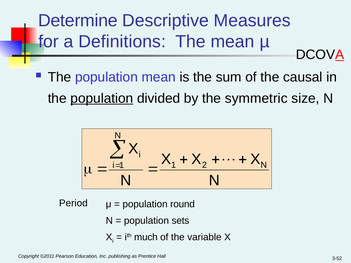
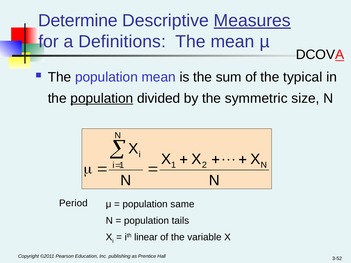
Measures underline: none -> present
causal: causal -> typical
round: round -> same
sets: sets -> tails
much: much -> linear
